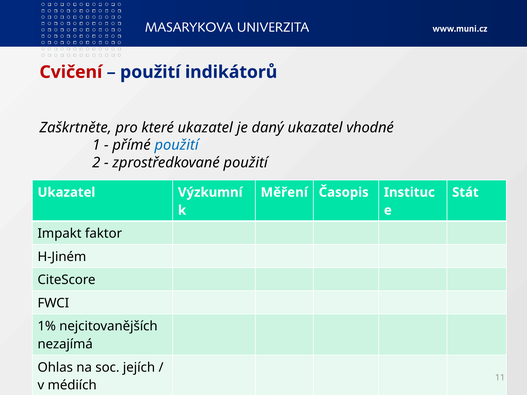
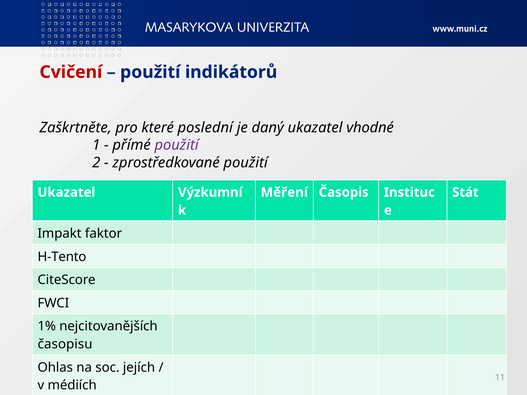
které ukazatel: ukazatel -> poslední
použití at (177, 145) colour: blue -> purple
H-Jiném: H-Jiném -> H-Tento
nezajímá: nezajímá -> časopisu
